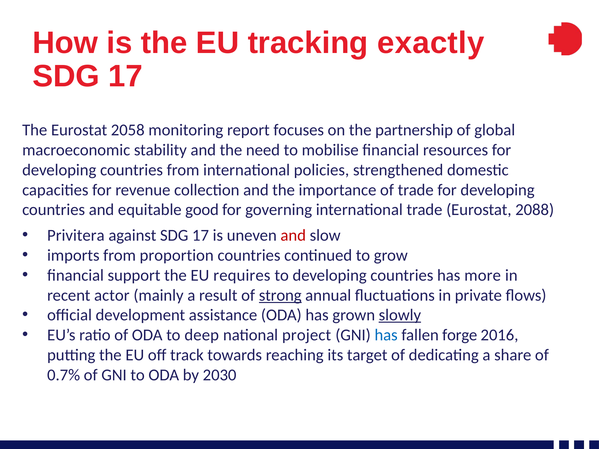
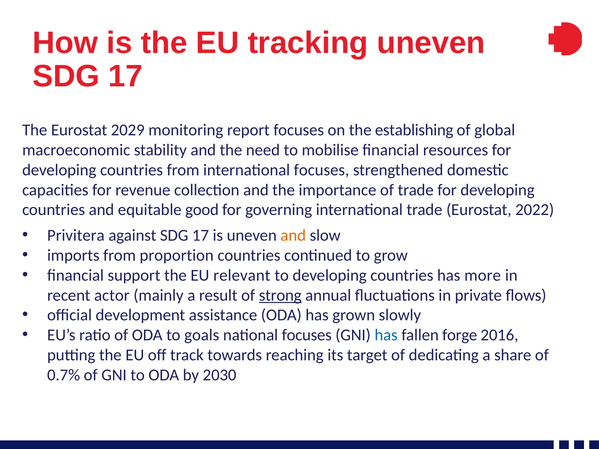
tracking exactly: exactly -> uneven
2058: 2058 -> 2029
partnership: partnership -> establishing
international policies: policies -> focuses
2088: 2088 -> 2022
and at (293, 235) colour: red -> orange
requires: requires -> relevant
slowly underline: present -> none
deep: deep -> goals
national project: project -> focuses
